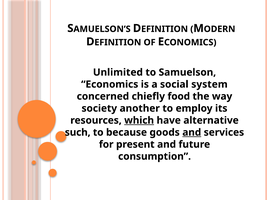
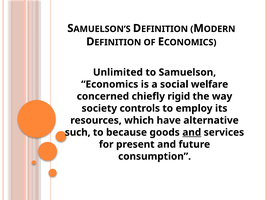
system: system -> welfare
food: food -> rigid
another: another -> controls
which underline: present -> none
